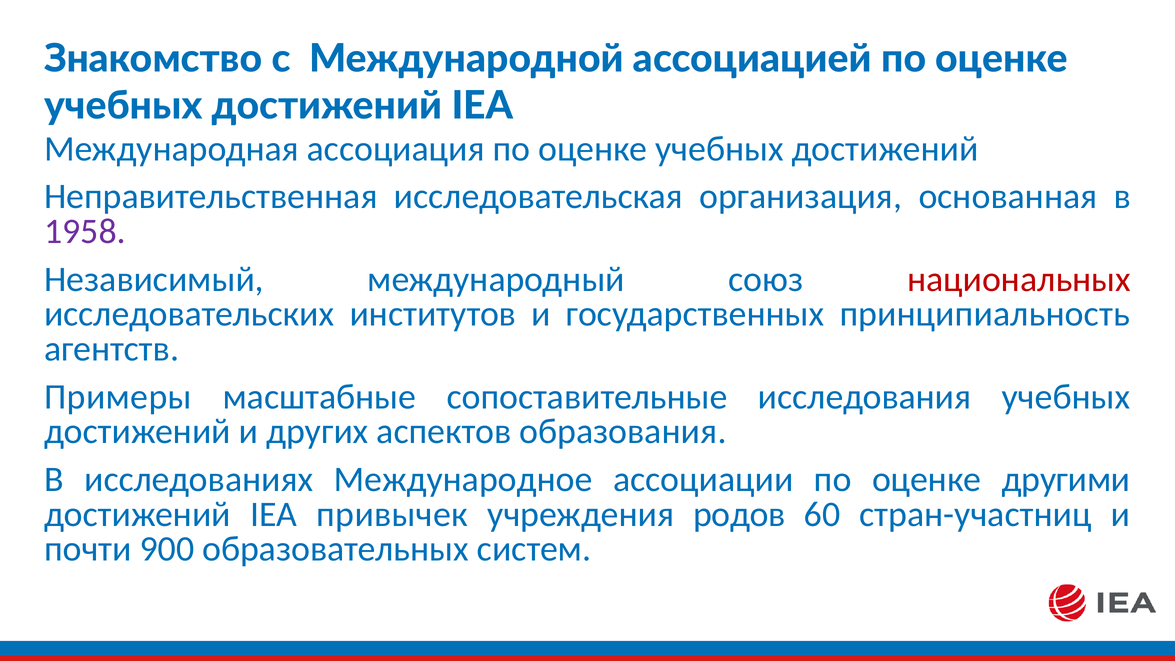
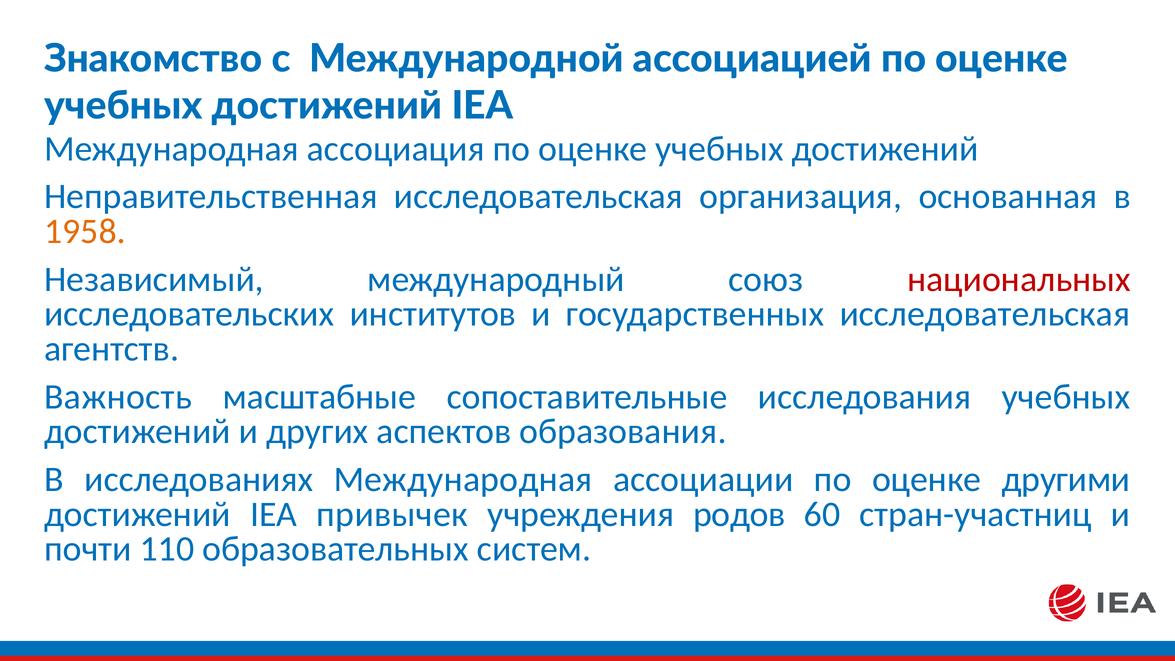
1958 colour: purple -> orange
государственных принципиальность: принципиальность -> исследовательская
Примеры: Примеры -> Важность
исследованиях Международное: Международное -> Международная
900: 900 -> 110
